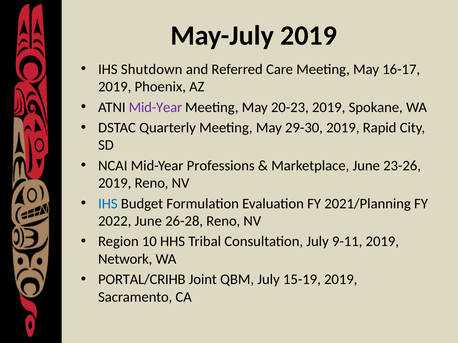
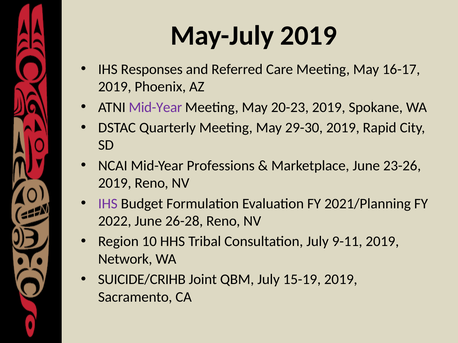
Shutdown: Shutdown -> Responses
IHS at (108, 204) colour: blue -> purple
PORTAL/CRIHB: PORTAL/CRIHB -> SUICIDE/CRIHB
